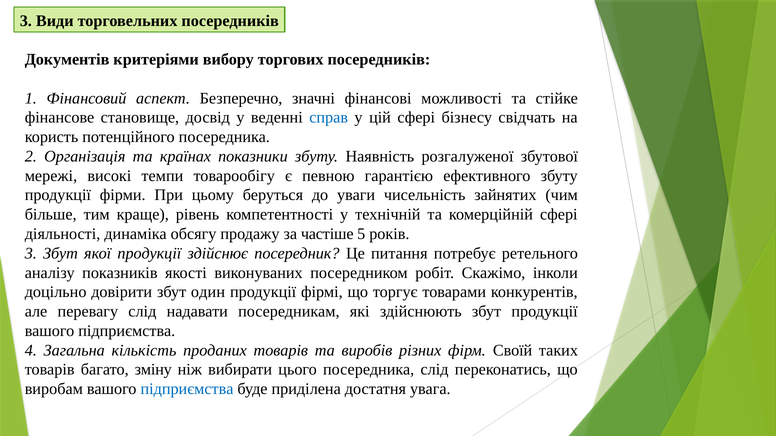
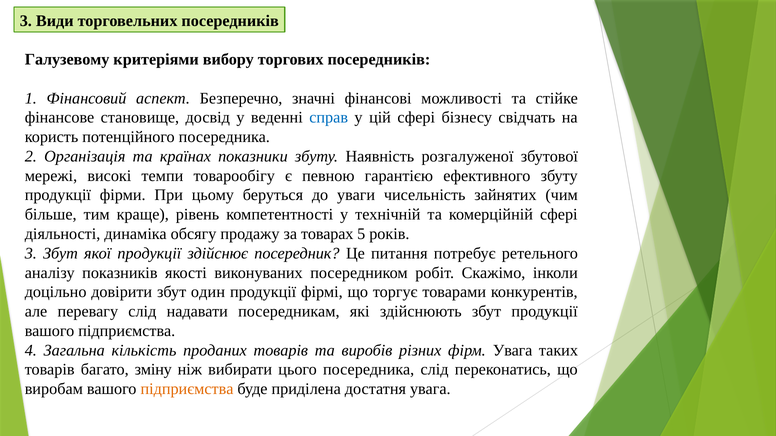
Документів: Документів -> Галузевому
частіше: частіше -> товарах
фірм Своїй: Своїй -> Увага
підприємства at (187, 389) colour: blue -> orange
